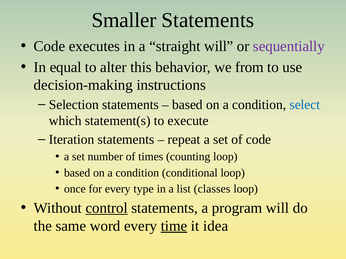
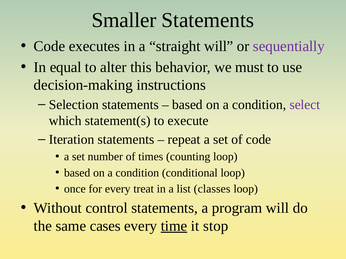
from: from -> must
select colour: blue -> purple
type: type -> treat
control underline: present -> none
word: word -> cases
idea: idea -> stop
